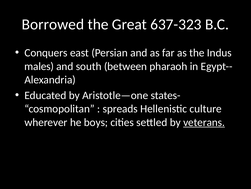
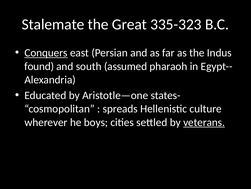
Borrowed: Borrowed -> Stalemate
637-323: 637-323 -> 335-323
Conquers underline: none -> present
males: males -> found
between: between -> assumed
